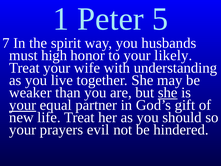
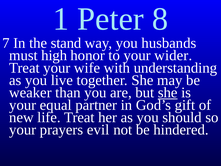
5: 5 -> 8
spirit: spirit -> stand
likely: likely -> wider
your at (23, 105) underline: present -> none
